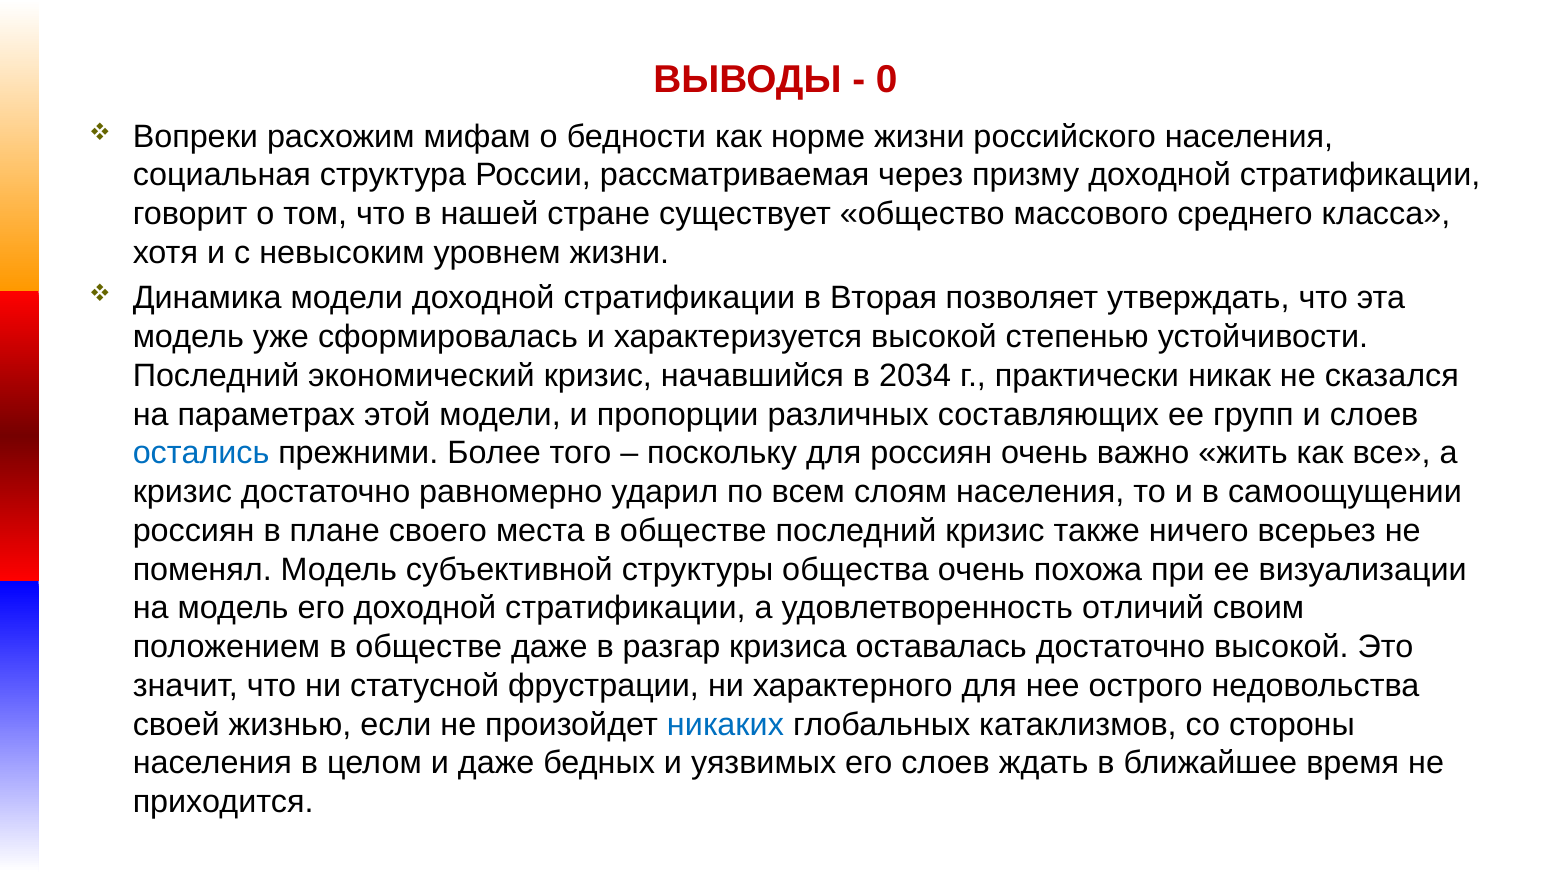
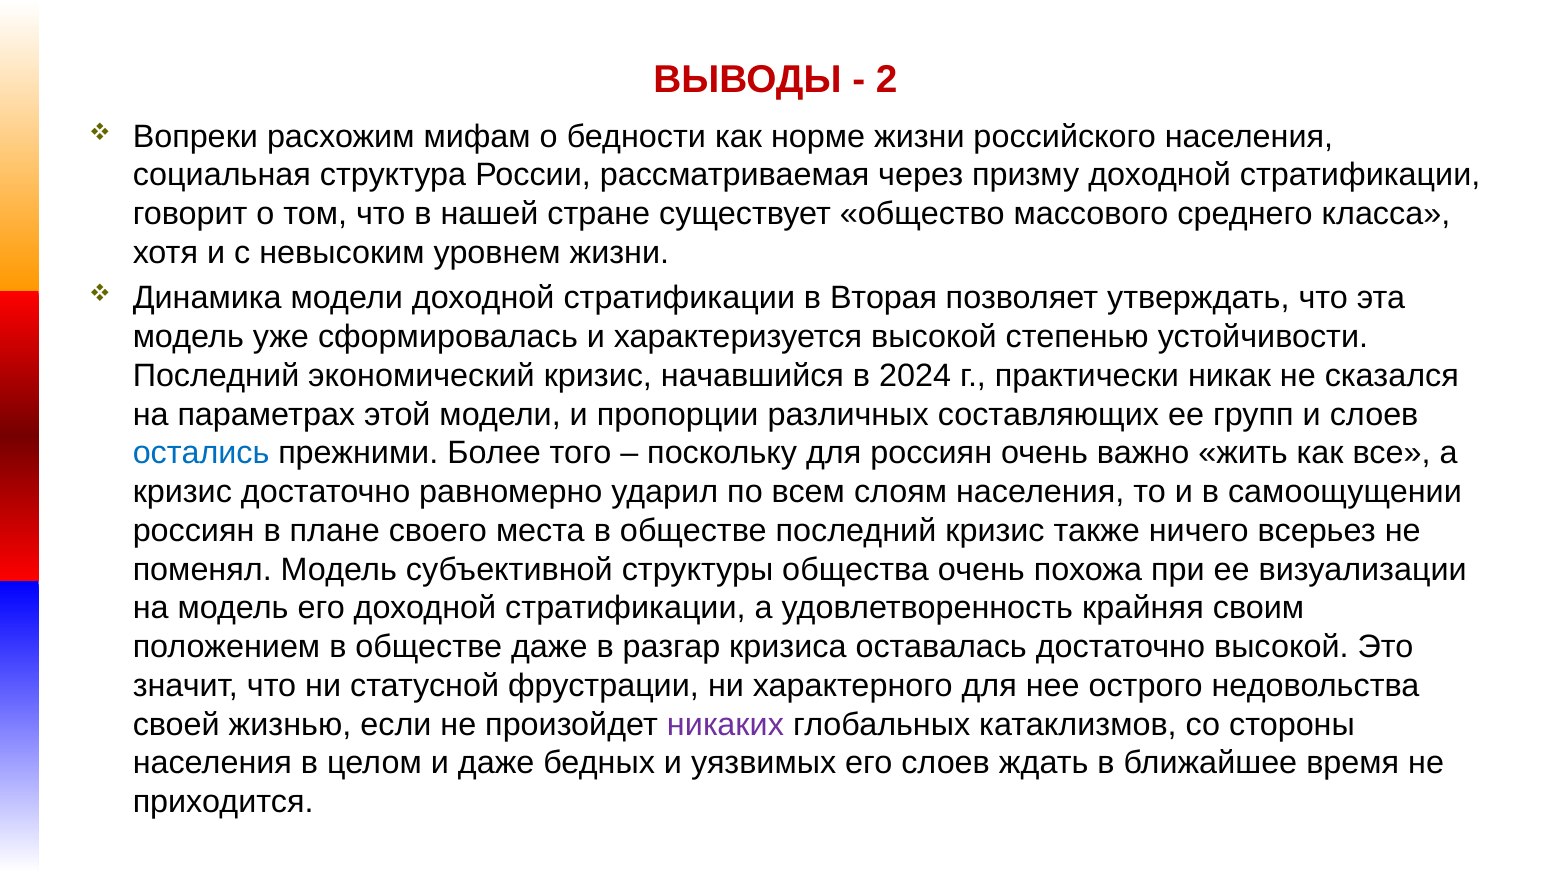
0: 0 -> 2
2034: 2034 -> 2024
отличий: отличий -> крайняя
никаких colour: blue -> purple
